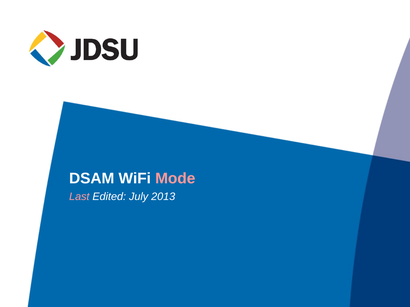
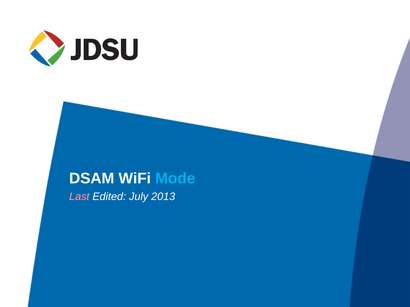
Mode colour: pink -> light blue
